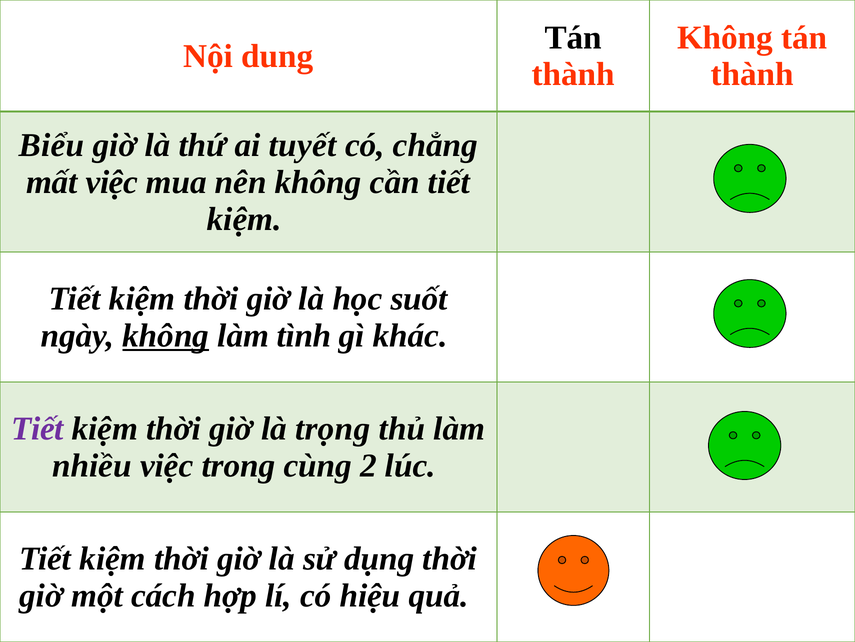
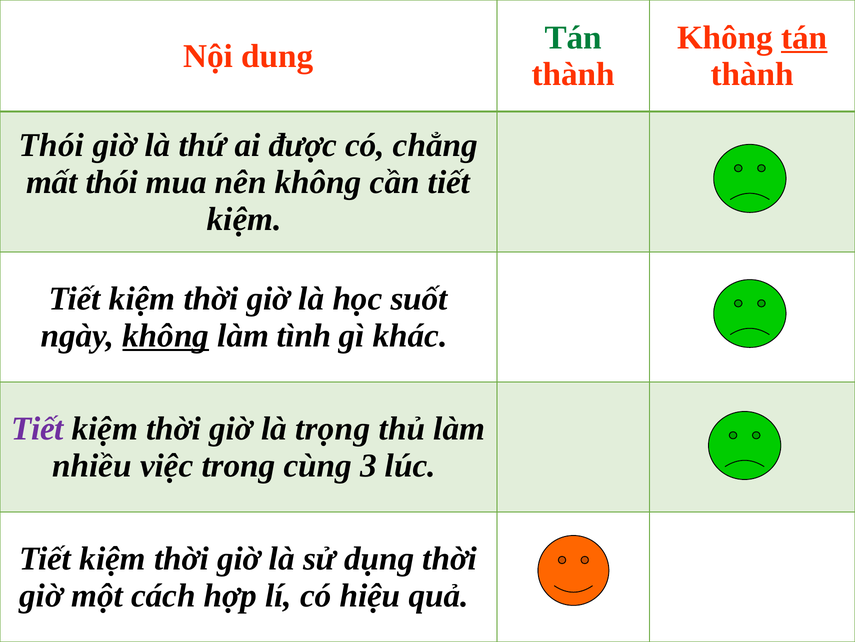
Tán at (573, 38) colour: black -> green
tán at (804, 38) underline: none -> present
Biểu at (51, 145): Biểu -> Thói
tuyết: tuyết -> được
mất việc: việc -> thói
2: 2 -> 3
